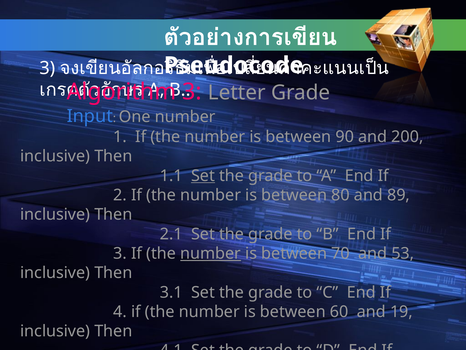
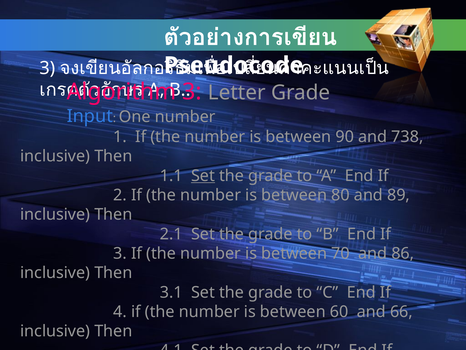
200: 200 -> 738
number at (211, 253) underline: present -> none
53: 53 -> 86
19: 19 -> 66
